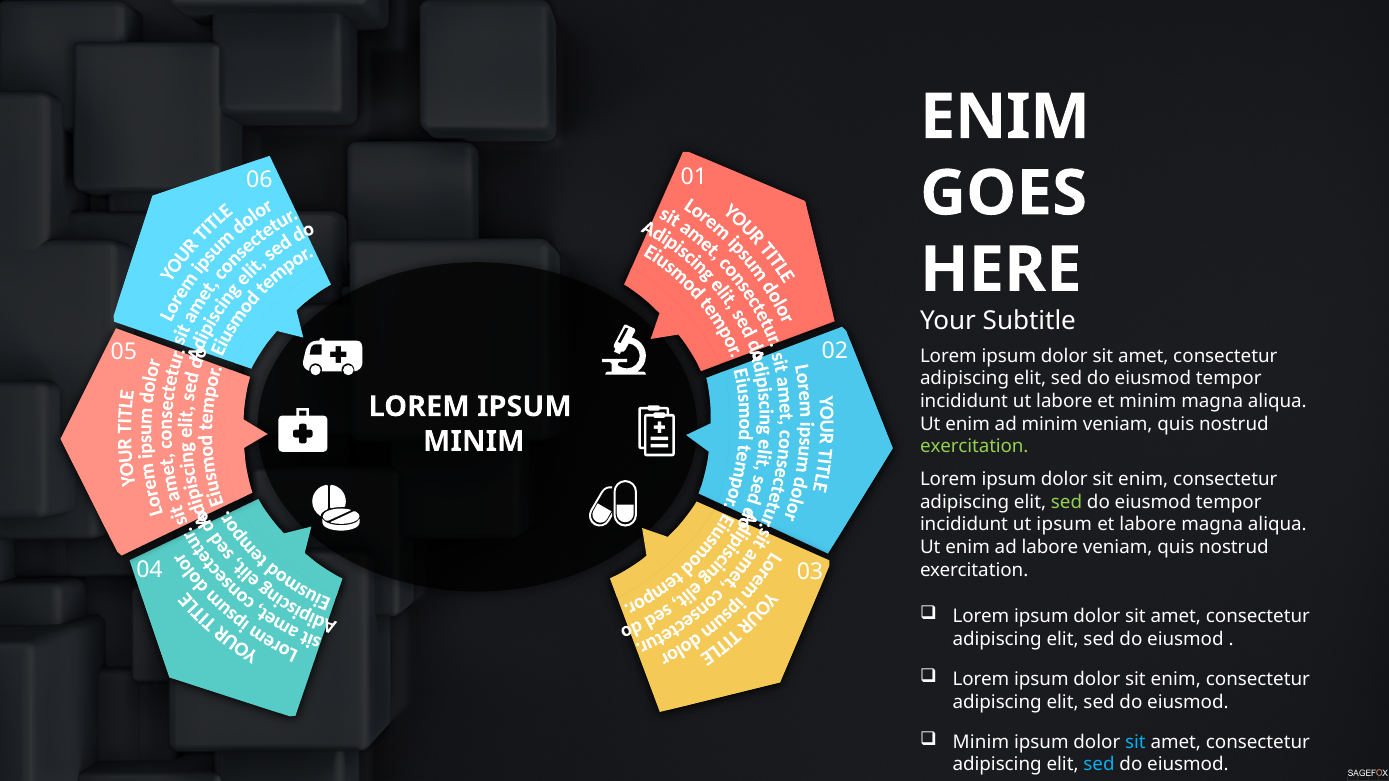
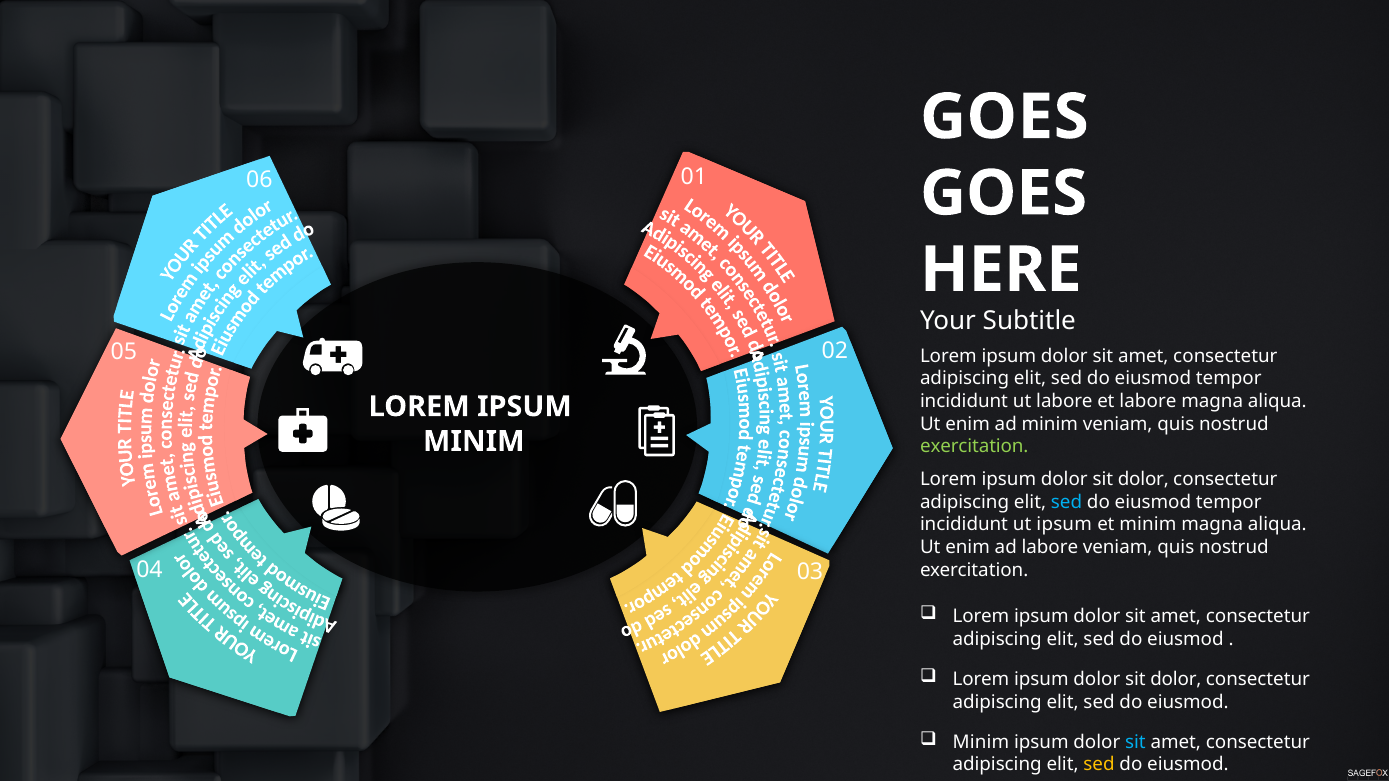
ENIM at (1005, 117): ENIM -> GOES
et minim: minim -> labore
enim at (1143, 480): enim -> dolor
sed at (1067, 502) colour: light green -> light blue
et labore: labore -> minim
enim at (1176, 680): enim -> dolor
sed at (1099, 765) colour: light blue -> yellow
